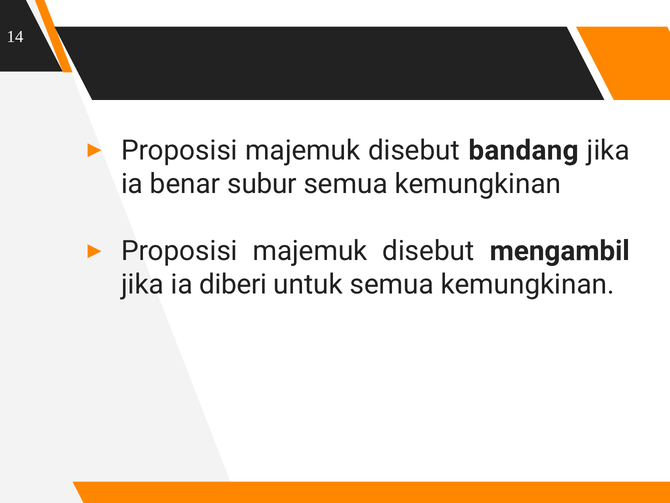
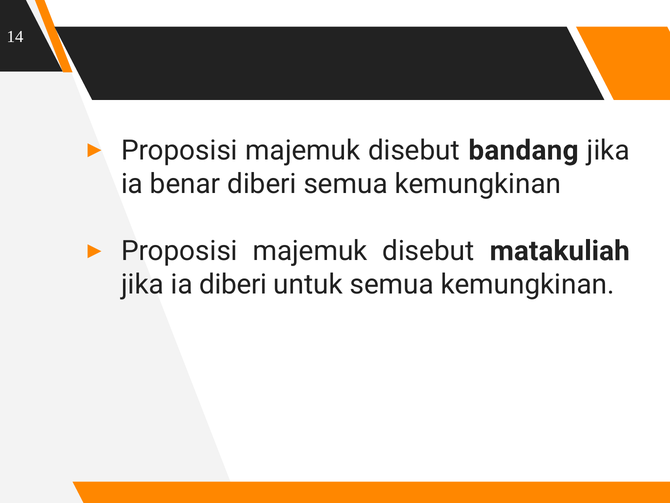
benar subur: subur -> diberi
mengambil: mengambil -> matakuliah
